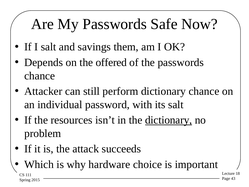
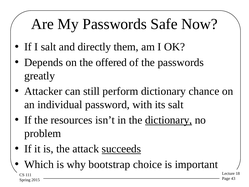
savings: savings -> directly
chance at (40, 76): chance -> greatly
succeeds underline: none -> present
hardware: hardware -> bootstrap
